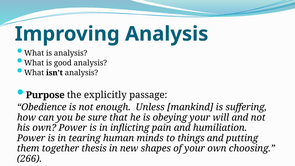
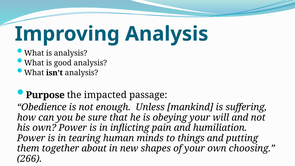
explicitly: explicitly -> impacted
thesis: thesis -> about
